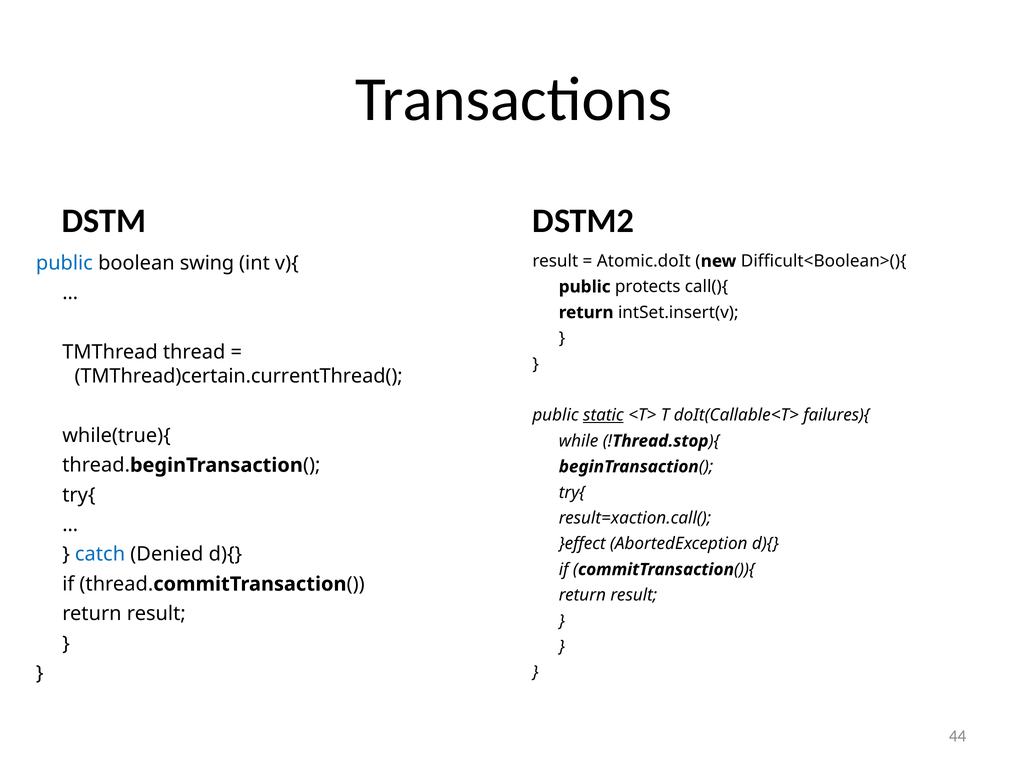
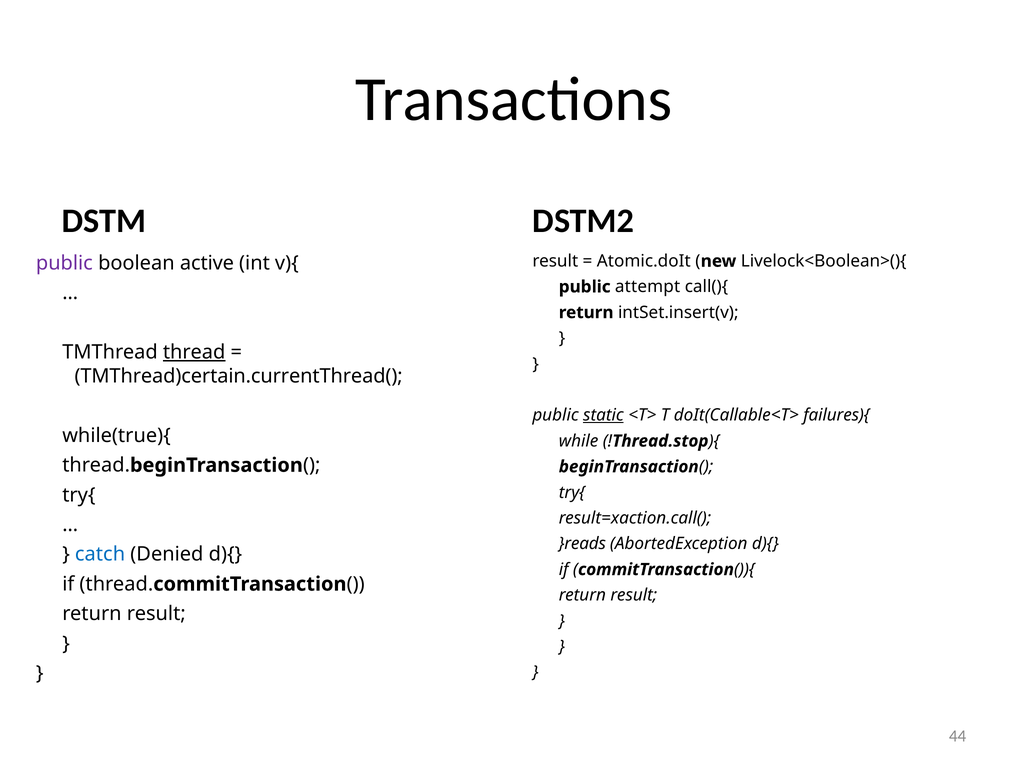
Difficult<Boolean>(){: Difficult<Boolean>(){ -> Livelock<Boolean>(){
public at (64, 263) colour: blue -> purple
swing: swing -> active
protects: protects -> attempt
thread underline: none -> present
}effect: }effect -> }reads
